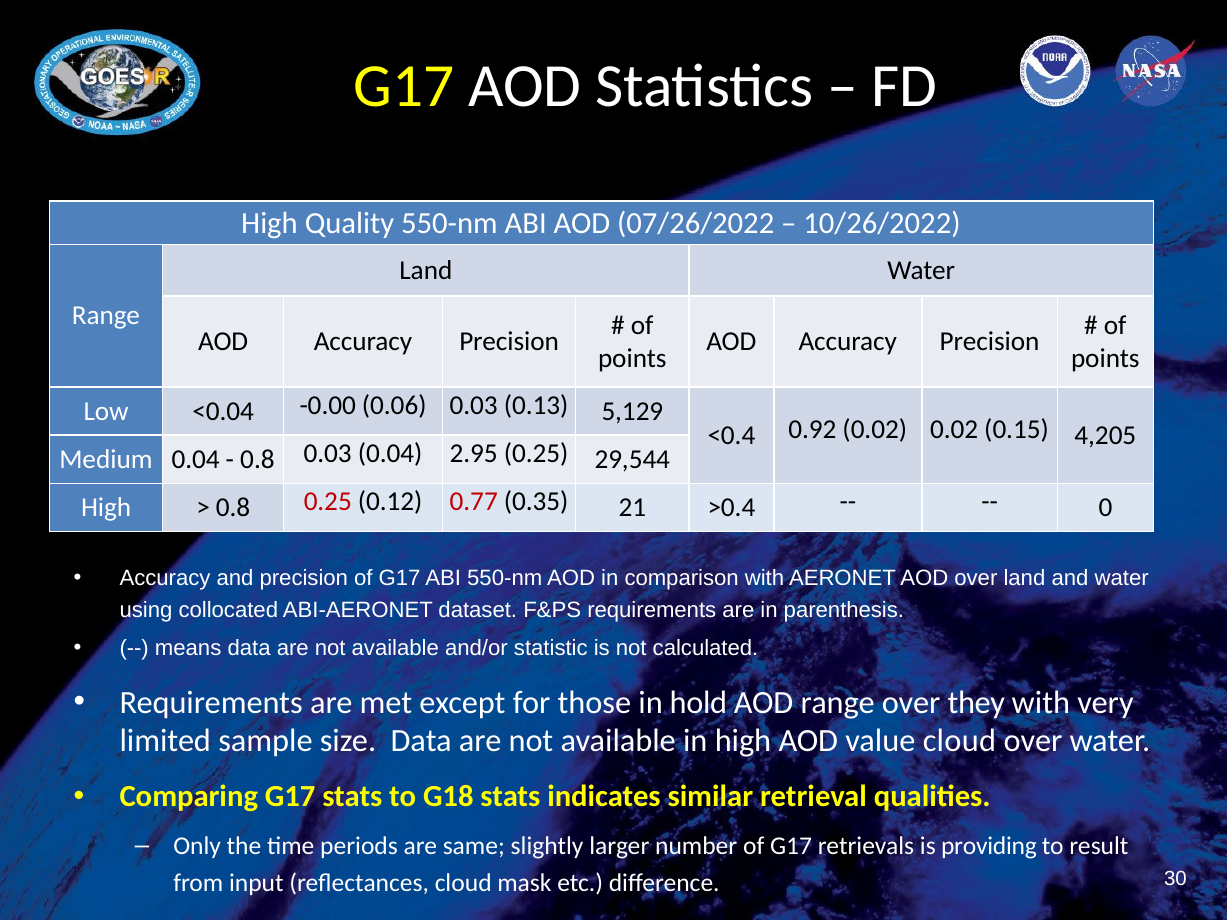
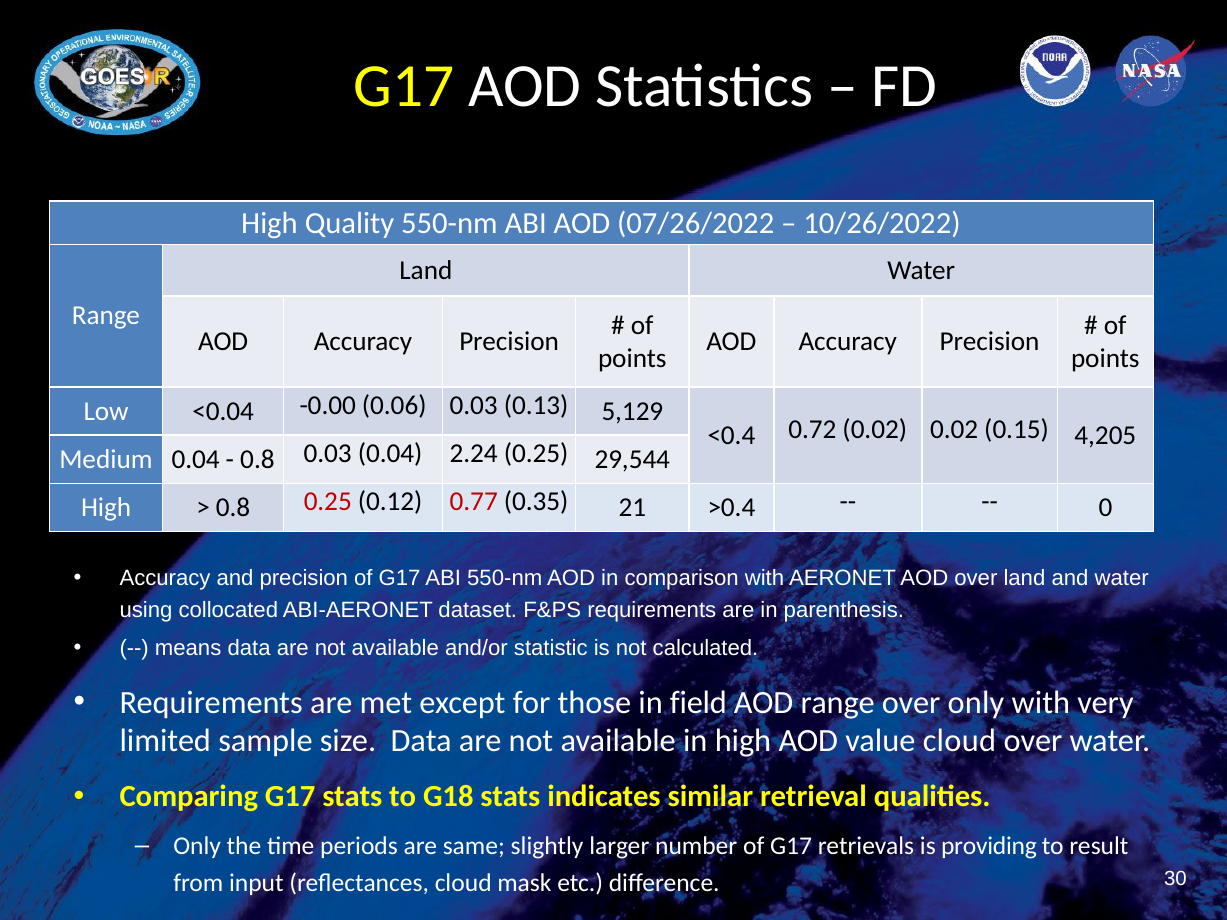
0.92: 0.92 -> 0.72
2.95: 2.95 -> 2.24
hold: hold -> field
over they: they -> only
